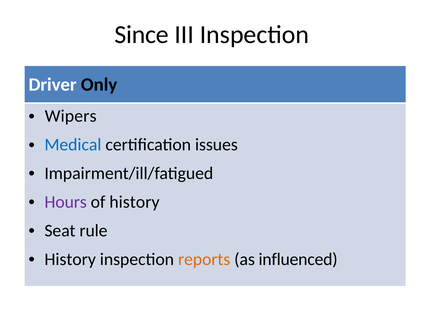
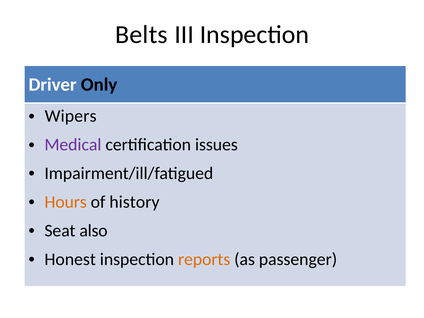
Since: Since -> Belts
Medical colour: blue -> purple
Hours colour: purple -> orange
rule: rule -> also
History at (70, 259): History -> Honest
influenced: influenced -> passenger
